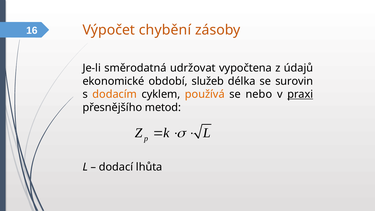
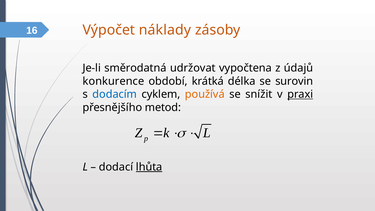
chybění: chybění -> náklady
ekonomické: ekonomické -> konkurence
služeb: služeb -> krátká
dodacím colour: orange -> blue
nebo: nebo -> snížit
lhůta underline: none -> present
